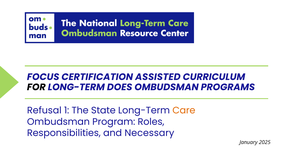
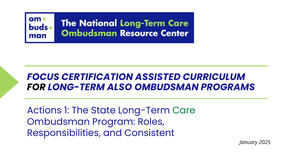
DOES: DOES -> ALSO
Refusal: Refusal -> Actions
Care colour: orange -> green
Necessary: Necessary -> Consistent
